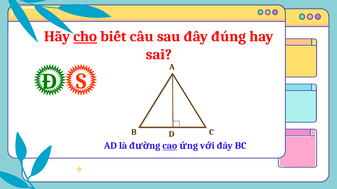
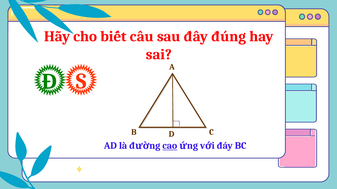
cho underline: present -> none
